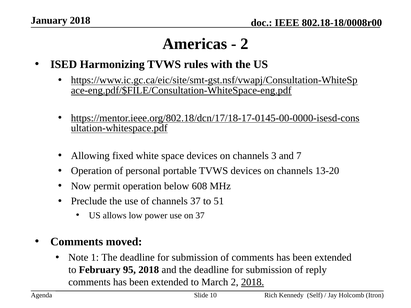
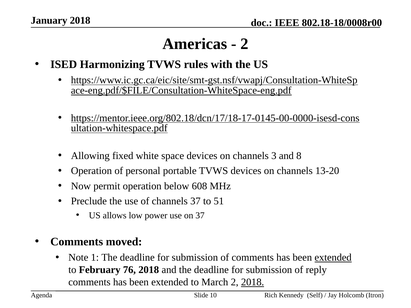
7: 7 -> 8
extended at (333, 258) underline: none -> present
95: 95 -> 76
